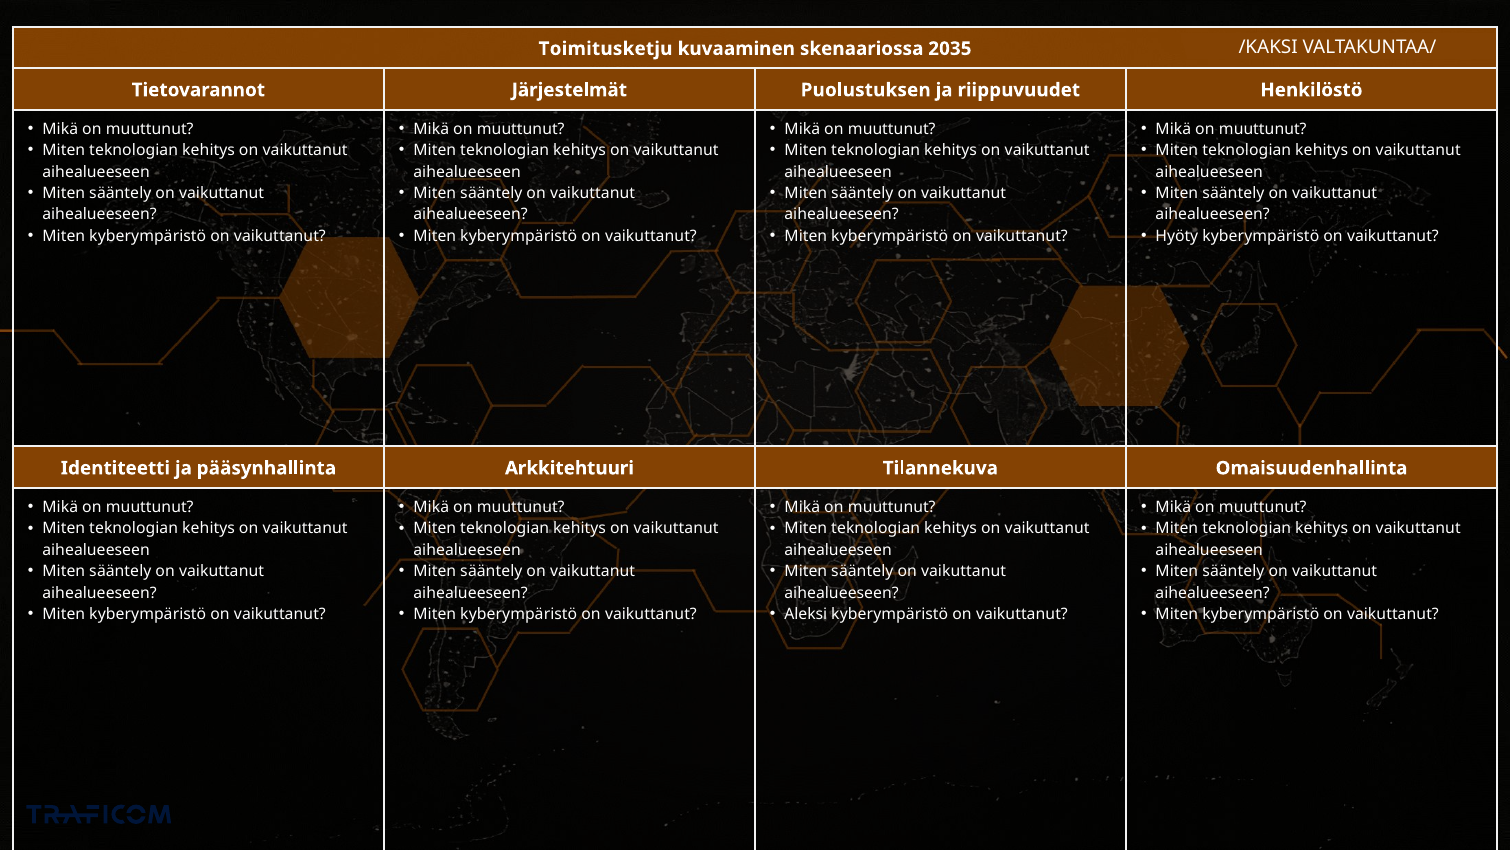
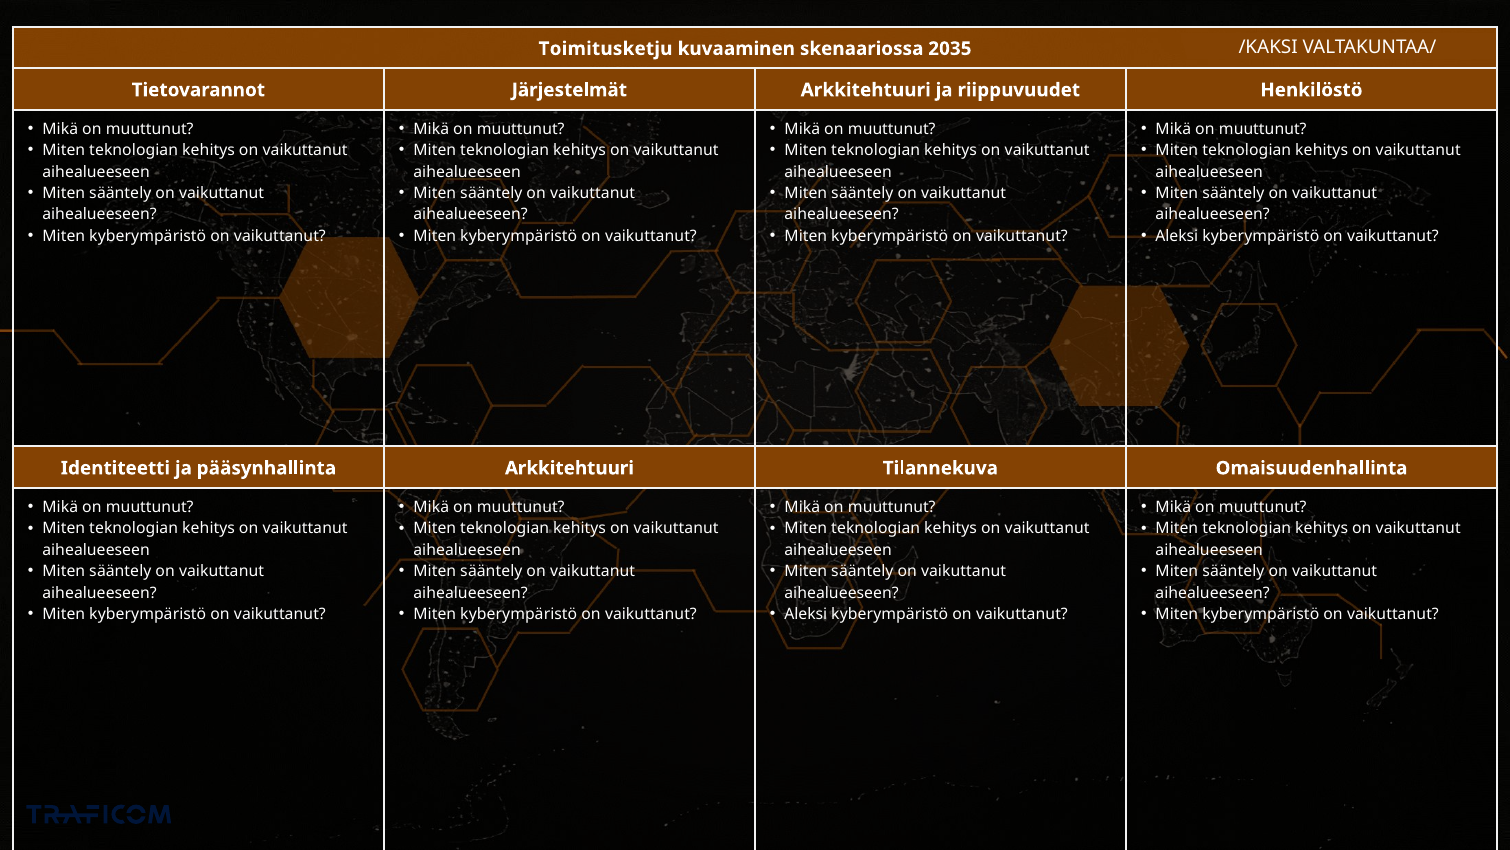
Järjestelmät Puolustuksen: Puolustuksen -> Arkkitehtuuri
Hyöty at (1177, 236): Hyöty -> Aleksi
